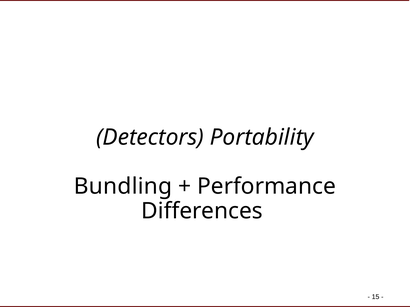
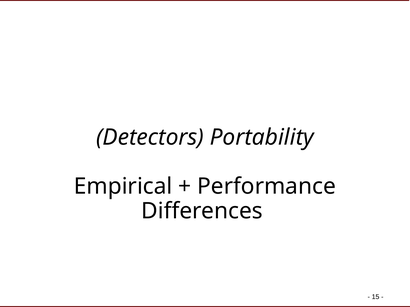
Bundling: Bundling -> Empirical
